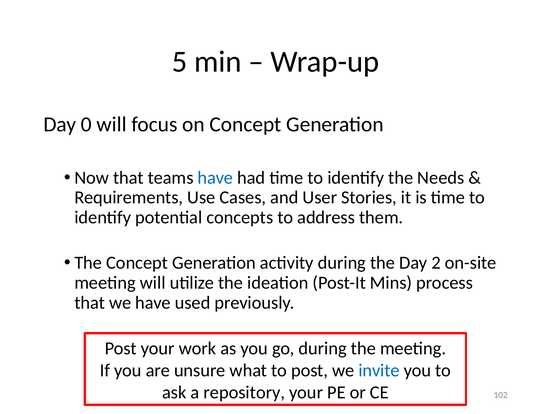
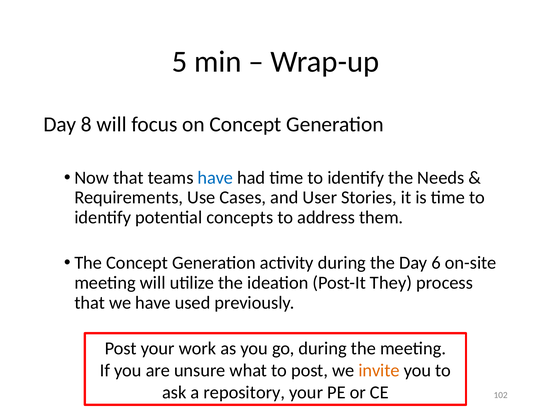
0: 0 -> 8
2: 2 -> 6
Mins: Mins -> They
invite colour: blue -> orange
